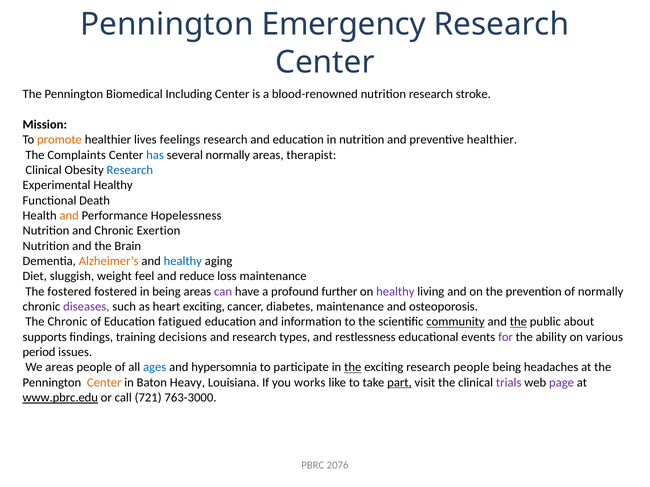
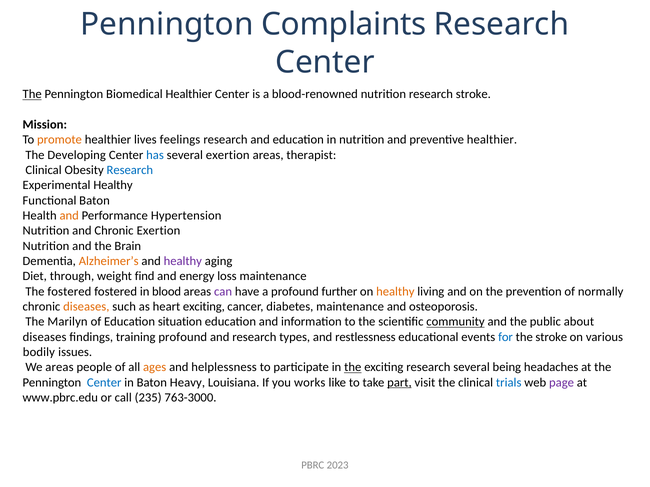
Emergency: Emergency -> Complaints
The at (32, 94) underline: none -> present
Biomedical Including: Including -> Healthier
Complaints: Complaints -> Developing
several normally: normally -> exertion
Functional Death: Death -> Baton
Hopelessness: Hopelessness -> Hypertension
healthy at (183, 261) colour: blue -> purple
sluggish: sluggish -> through
feel: feel -> find
reduce: reduce -> energy
in being: being -> blood
healthy at (395, 292) colour: purple -> orange
diseases at (86, 307) colour: purple -> orange
The Chronic: Chronic -> Marilyn
fatigued: fatigued -> situation
the at (518, 322) underline: present -> none
supports at (45, 337): supports -> diseases
training decisions: decisions -> profound
for colour: purple -> blue
the ability: ability -> stroke
period: period -> bodily
ages colour: blue -> orange
hypersomnia: hypersomnia -> helplessness
research people: people -> several
Center at (104, 383) colour: orange -> blue
trials colour: purple -> blue
www.pbrc.edu underline: present -> none
721: 721 -> 235
2076: 2076 -> 2023
